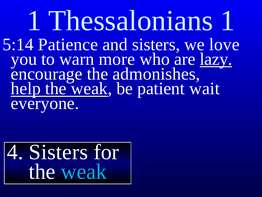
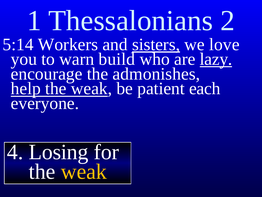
Thessalonians 1: 1 -> 2
Patience: Patience -> Workers
sisters at (156, 44) underline: none -> present
more: more -> build
wait: wait -> each
4 Sisters: Sisters -> Losing
weak at (84, 171) colour: light blue -> yellow
